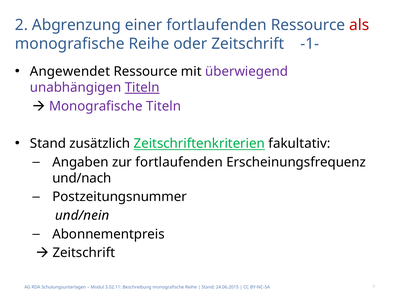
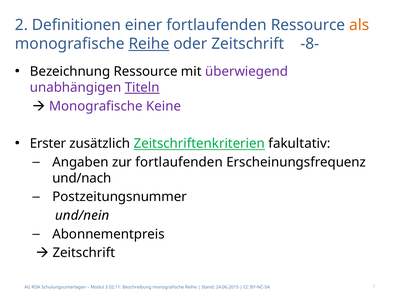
Abgrenzung: Abgrenzung -> Definitionen
als colour: red -> orange
Reihe at (149, 44) underline: none -> present
-1-: -1- -> -8-
Angewendet: Angewendet -> Bezeichnung
Monografische Titeln: Titeln -> Keine
Stand at (48, 143): Stand -> Erster
